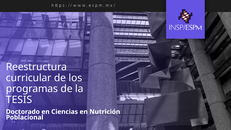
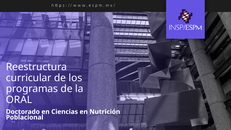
TESIS: TESIS -> ORAL
